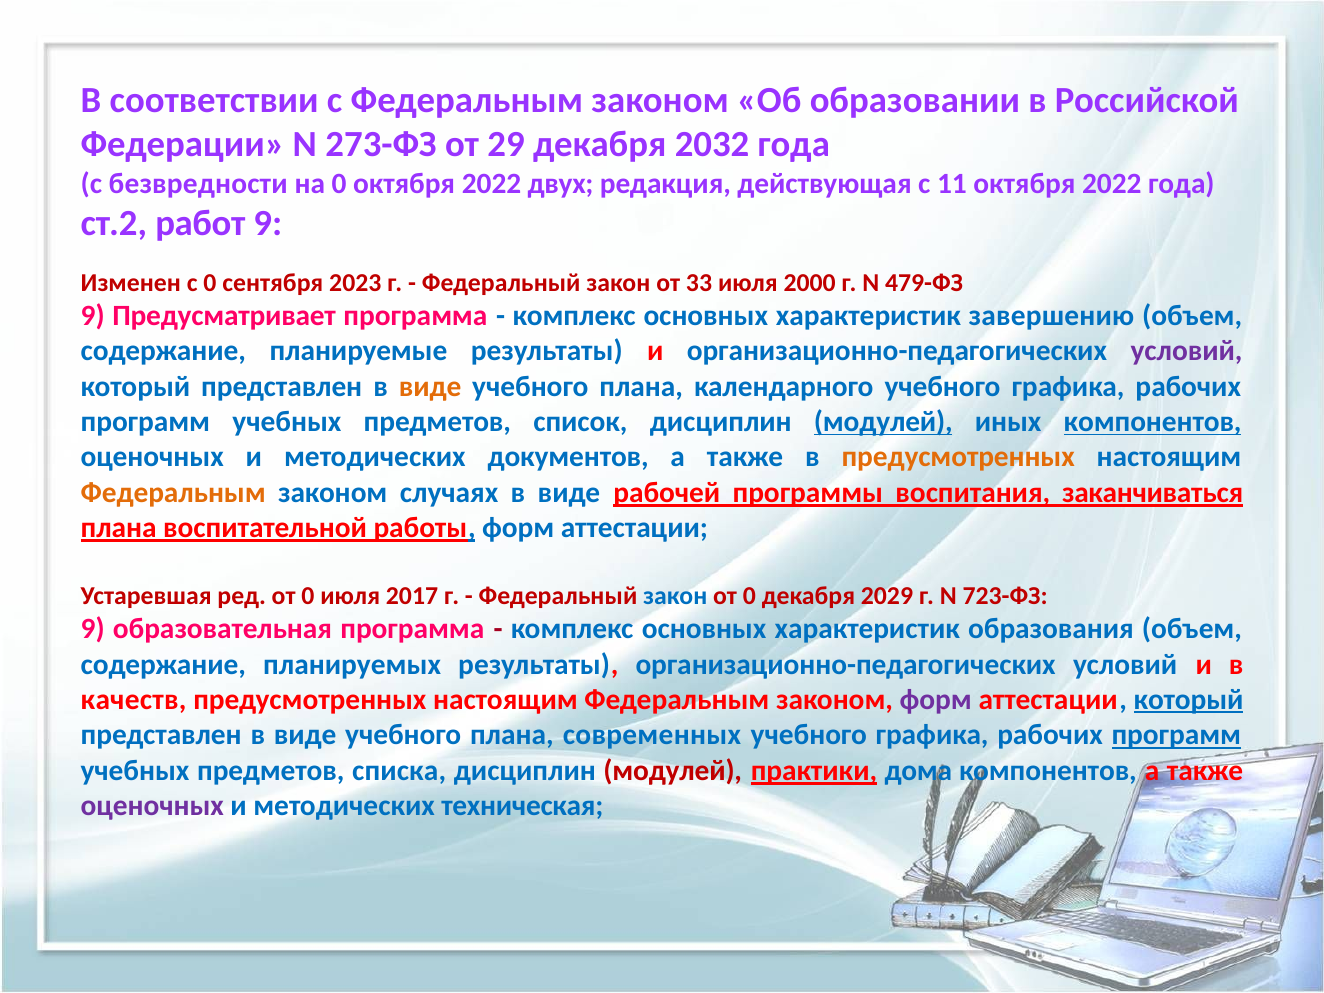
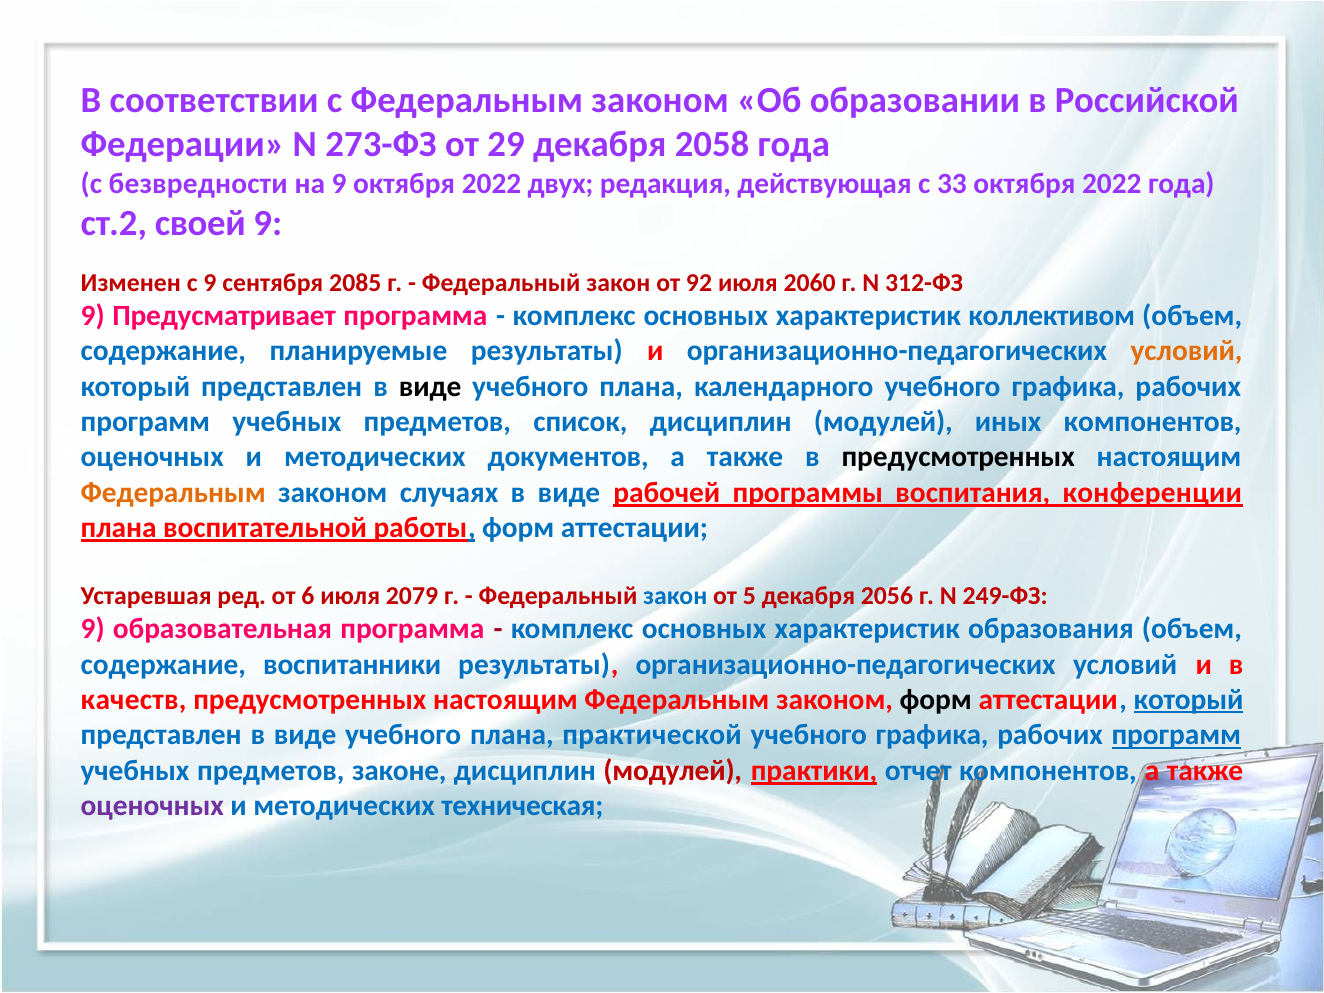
2032: 2032 -> 2058
на 0: 0 -> 9
11: 11 -> 33
работ: работ -> своей
с 0: 0 -> 9
2023: 2023 -> 2085
33: 33 -> 92
2000: 2000 -> 2060
479-ФЗ: 479-ФЗ -> 312-ФЗ
завершению: завершению -> коллективом
условий at (1187, 351) colour: purple -> orange
виде at (430, 387) colour: orange -> black
модулей at (883, 422) underline: present -> none
компонентов at (1153, 422) underline: present -> none
предусмотренных at (958, 457) colour: orange -> black
заканчиваться: заканчиваться -> конференции
ред от 0: 0 -> 6
2017: 2017 -> 2079
0 at (749, 596): 0 -> 5
2029: 2029 -> 2056
723-ФЗ: 723-ФЗ -> 249-ФЗ
планируемых: планируемых -> воспитанники
форм at (936, 700) colour: purple -> black
современных: современных -> практической
списка: списка -> законе
дома: дома -> отчет
